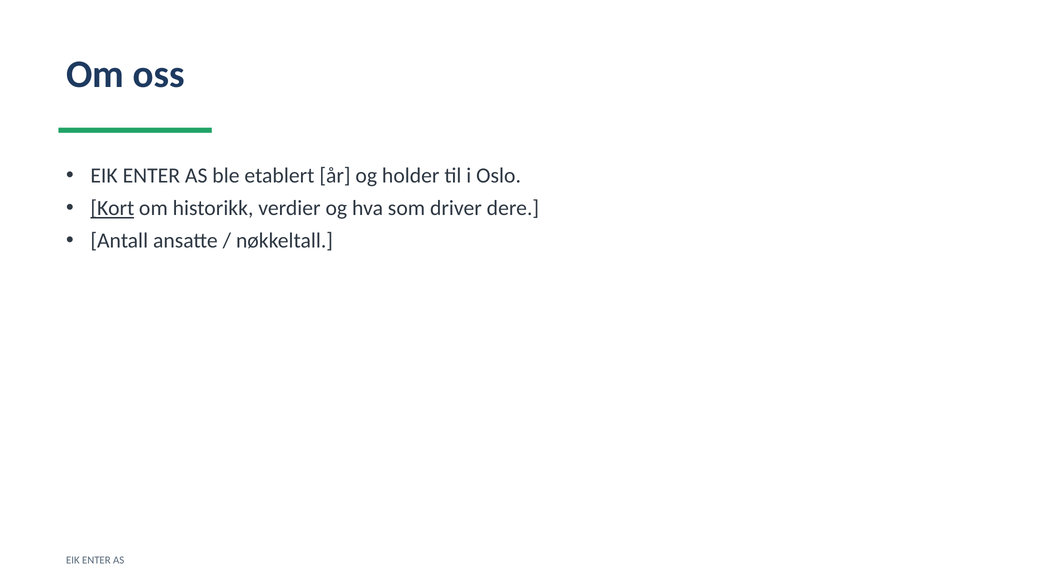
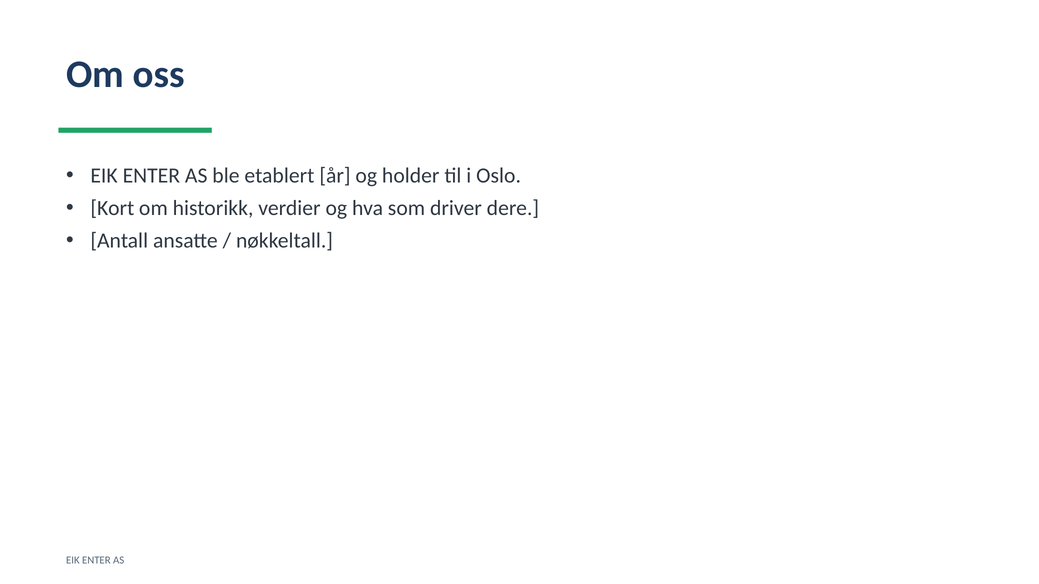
Kort underline: present -> none
